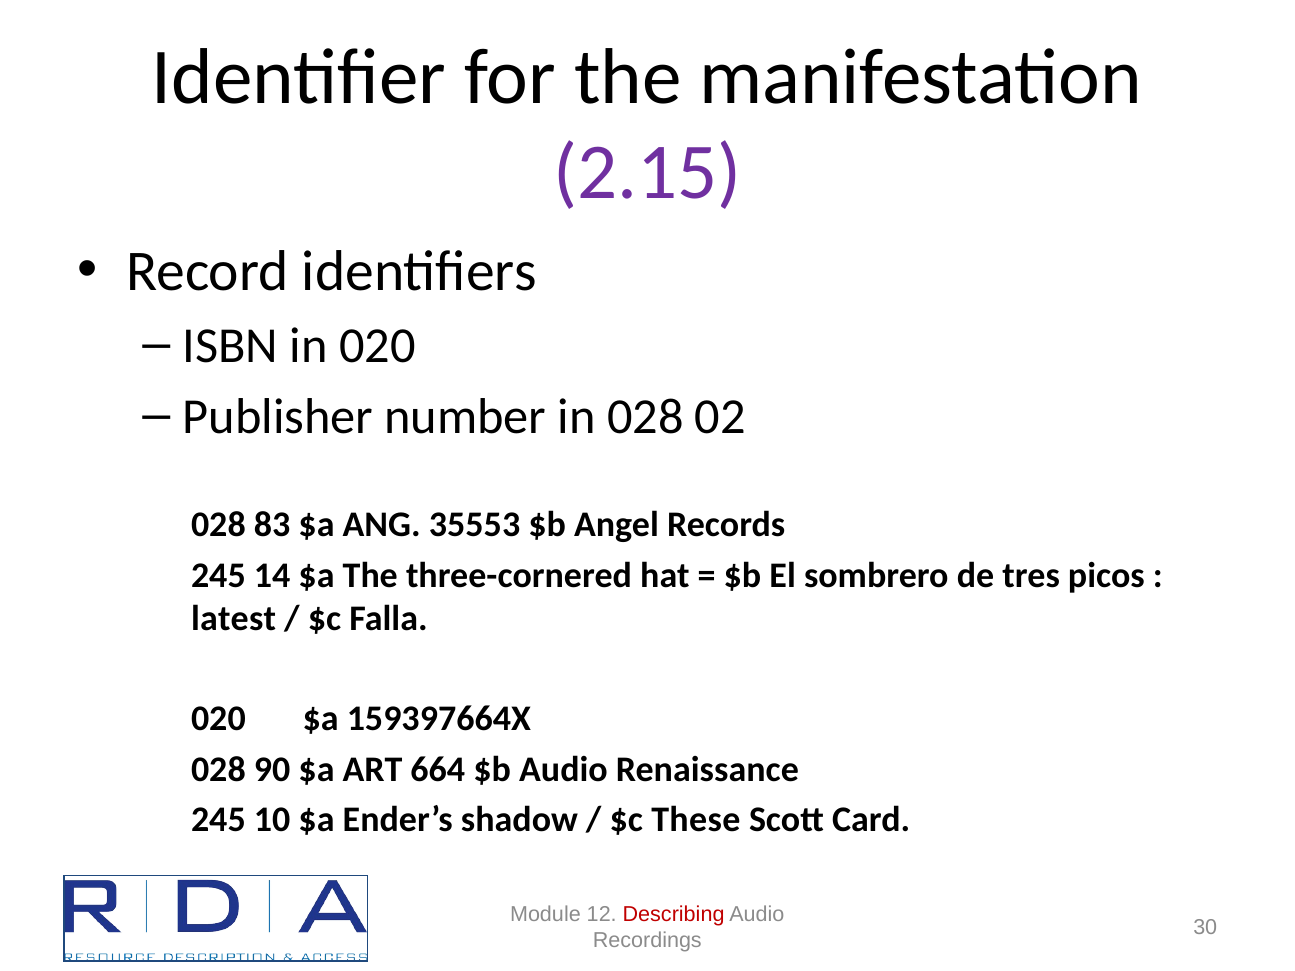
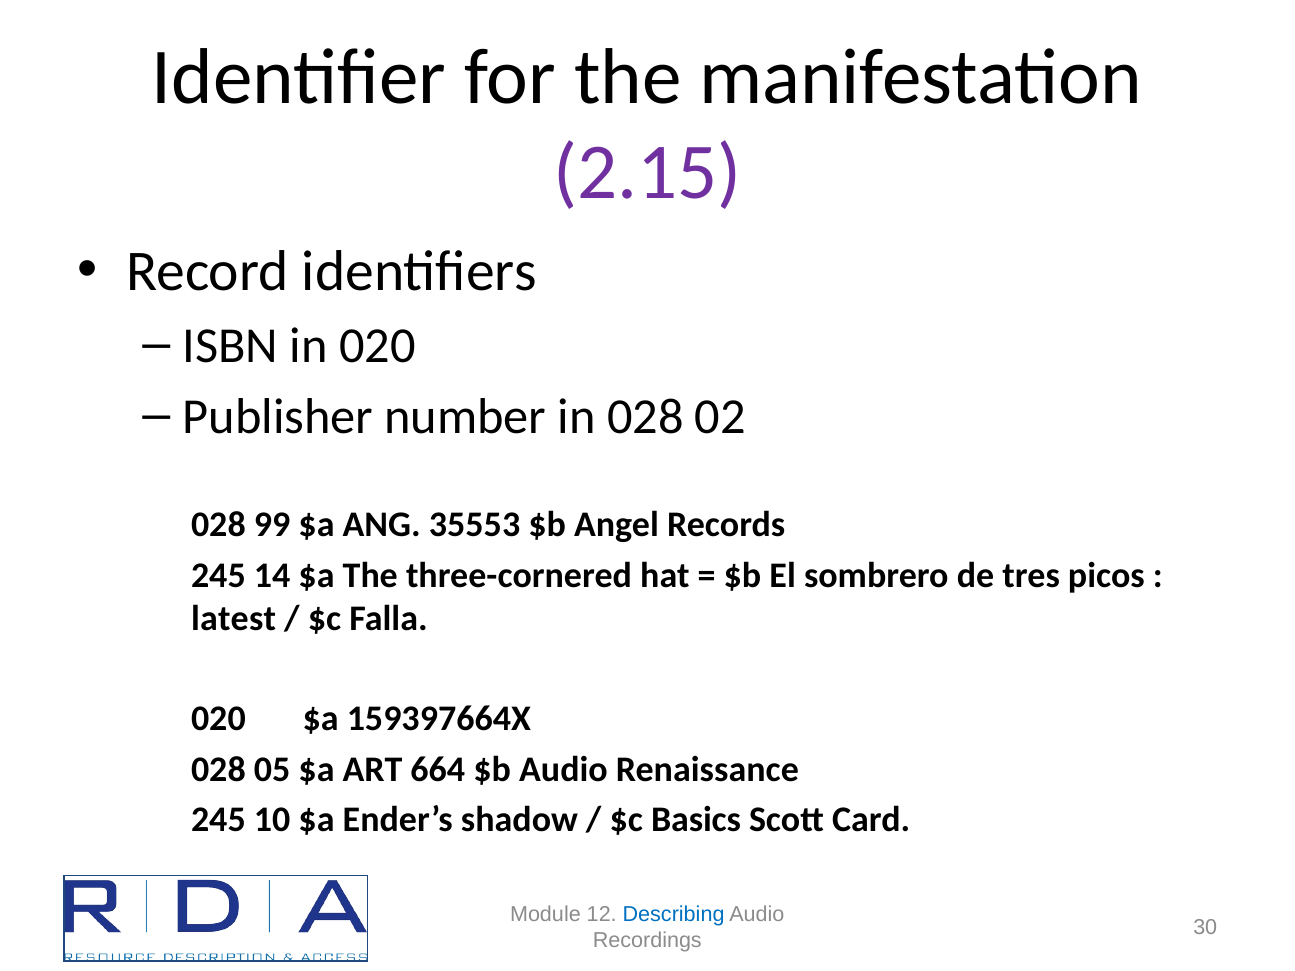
83: 83 -> 99
90: 90 -> 05
These: These -> Basics
Describing colour: red -> blue
